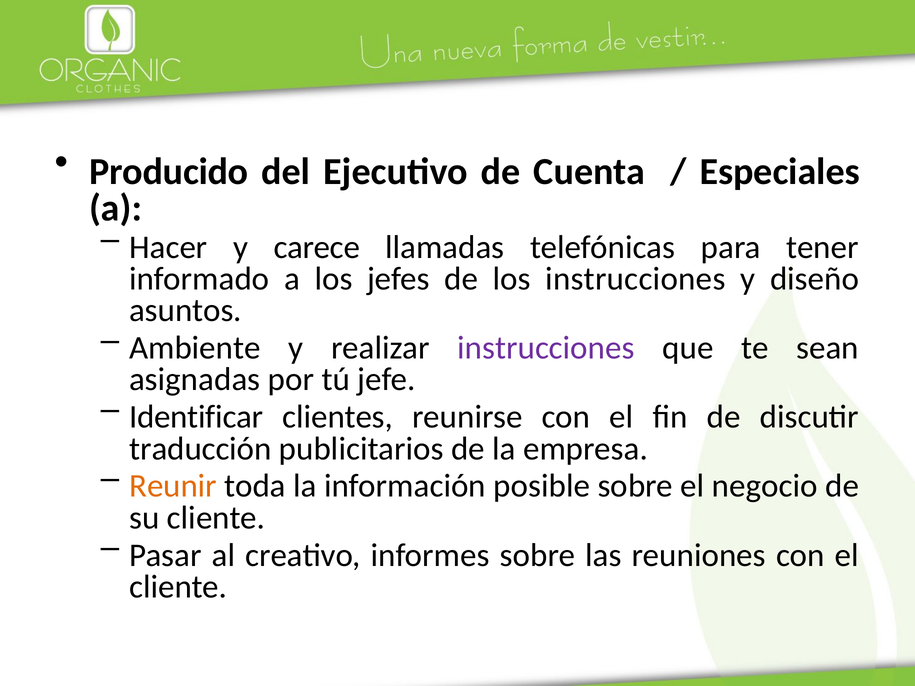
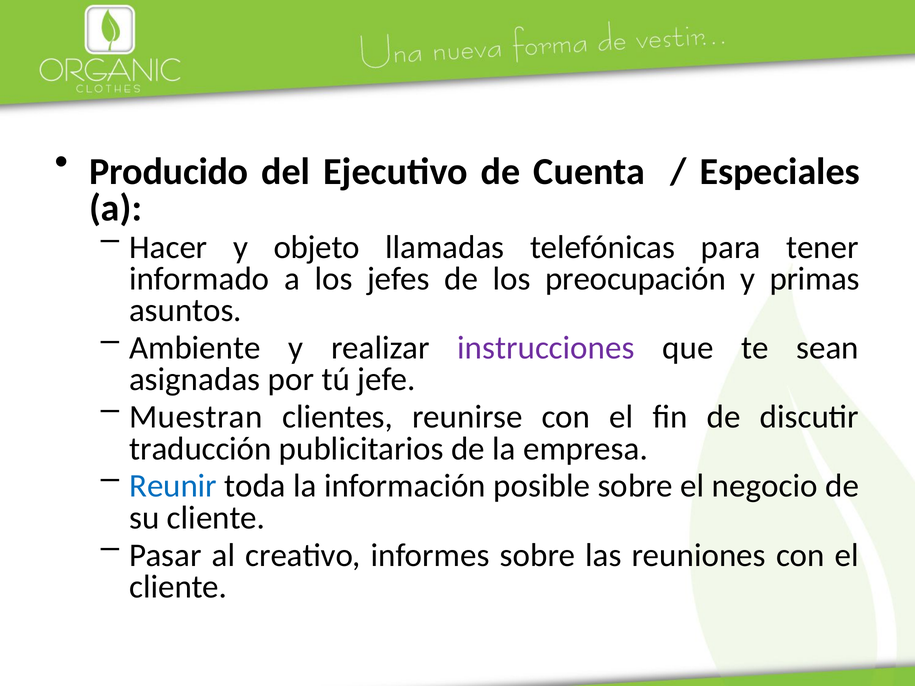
carece: carece -> objeto
los instrucciones: instrucciones -> preocupación
diseño: diseño -> primas
Identificar: Identificar -> Muestran
Reunir colour: orange -> blue
